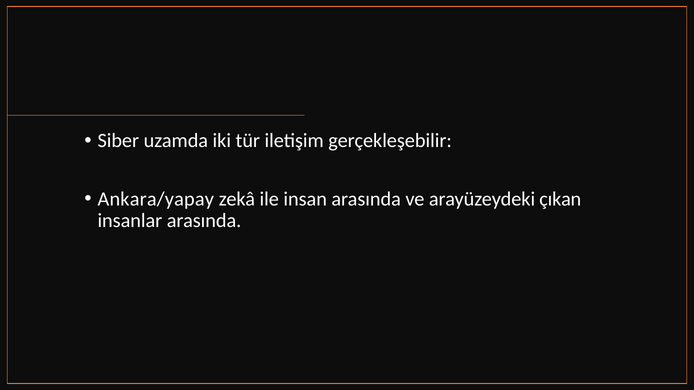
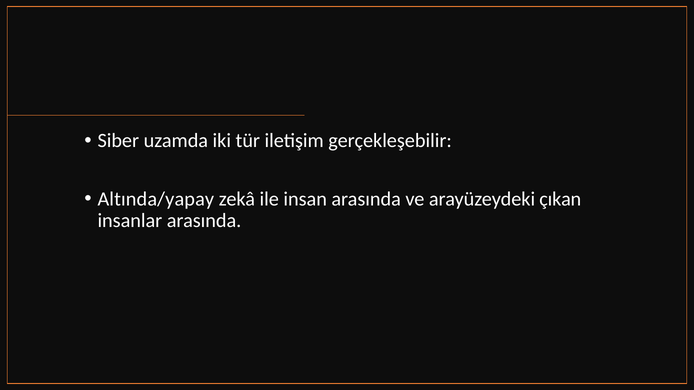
Ankara/yapay: Ankara/yapay -> Altında/yapay
